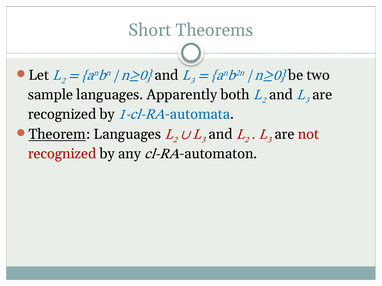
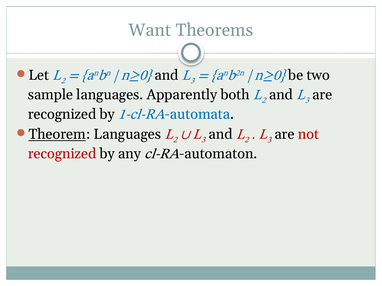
Short: Short -> Want
